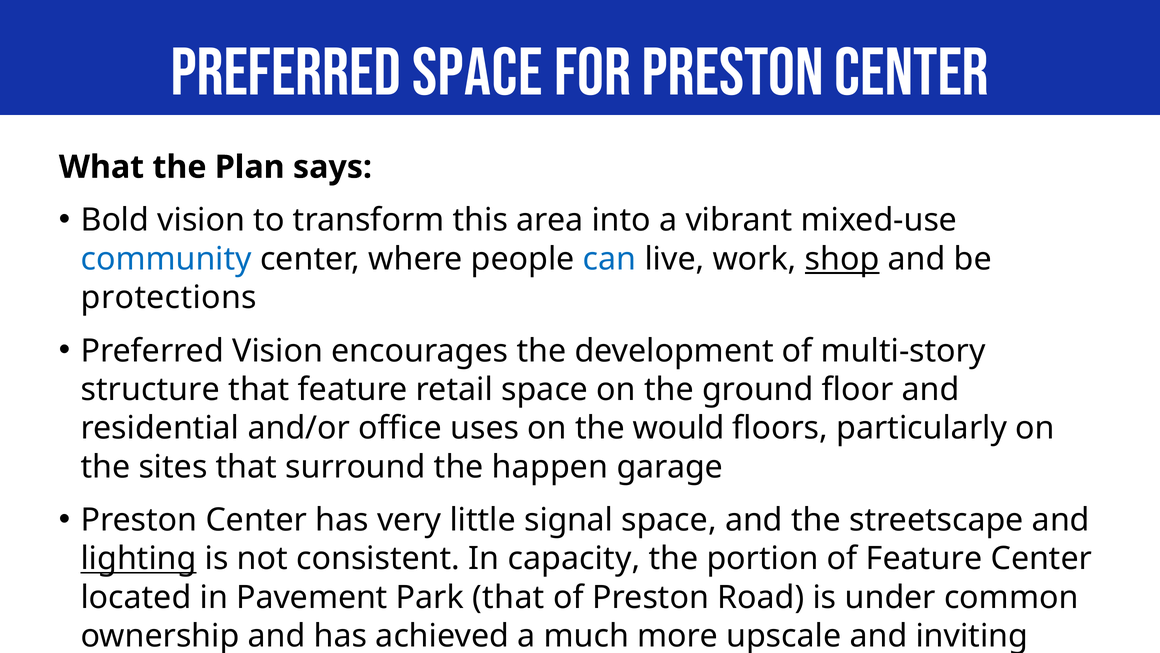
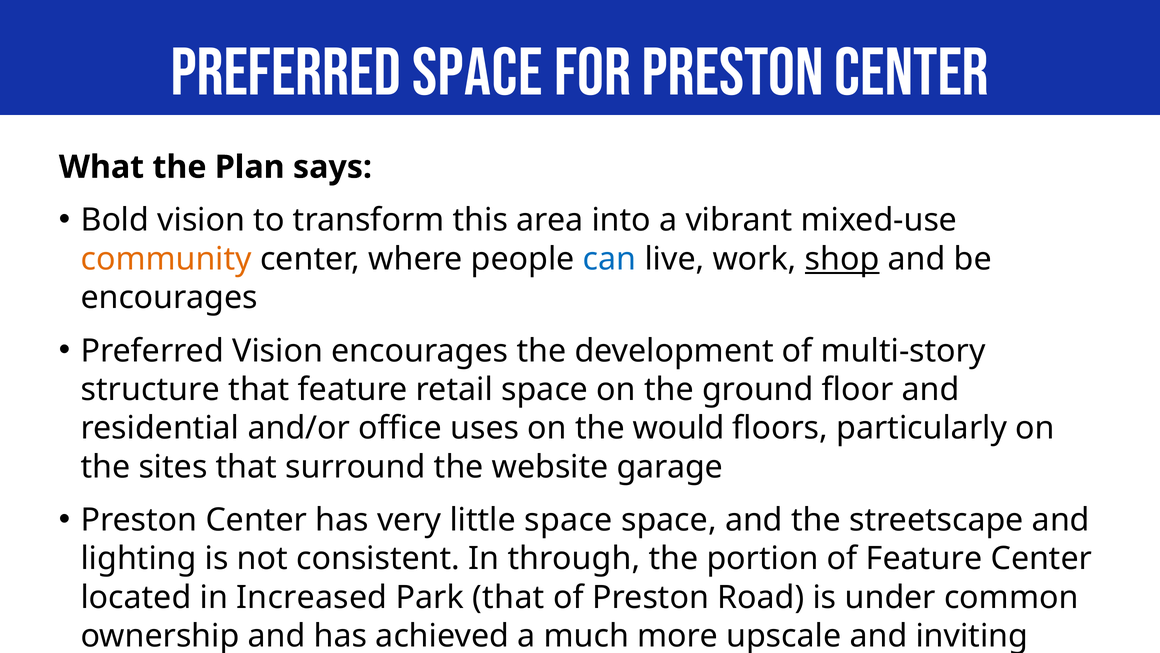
community colour: blue -> orange
protections at (169, 297): protections -> encourages
happen: happen -> website
little signal: signal -> space
lighting underline: present -> none
capacity: capacity -> through
Pavement: Pavement -> Increased
